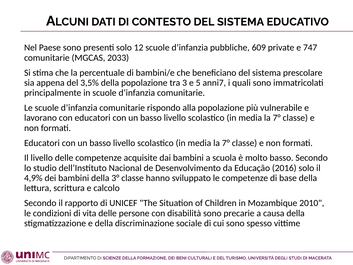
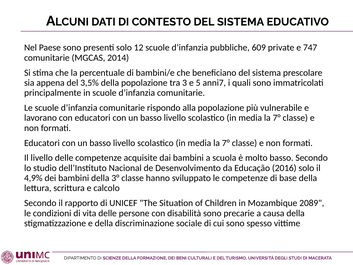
2033: 2033 -> 2014
2010: 2010 -> 2089
